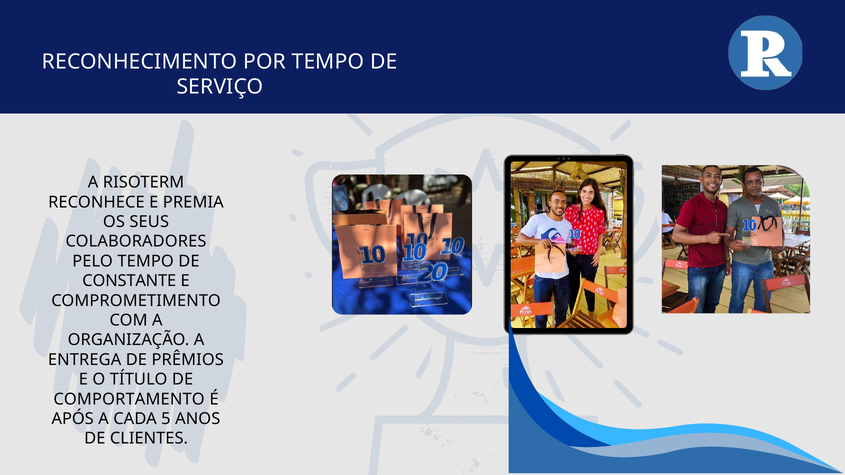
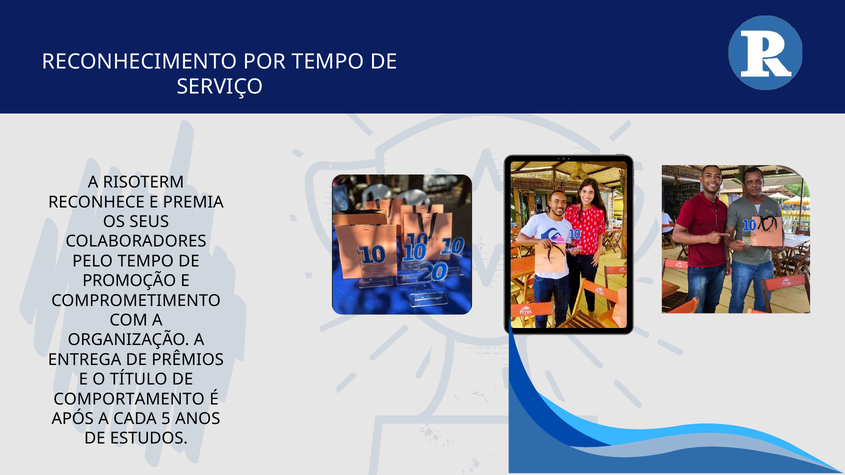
CONSTANTE: CONSTANTE -> PROMOÇÃO
CLIENTES: CLIENTES -> ESTUDOS
